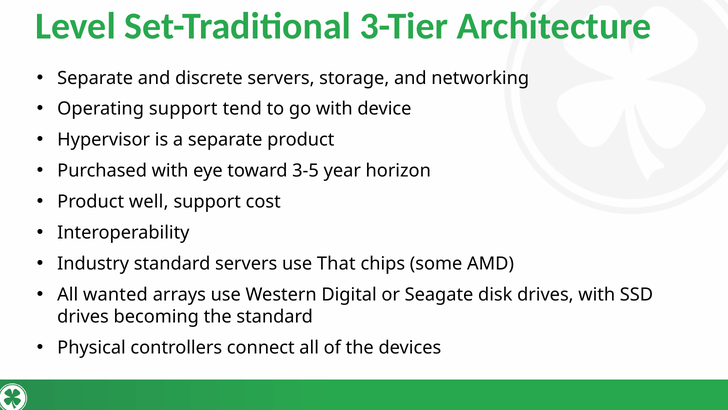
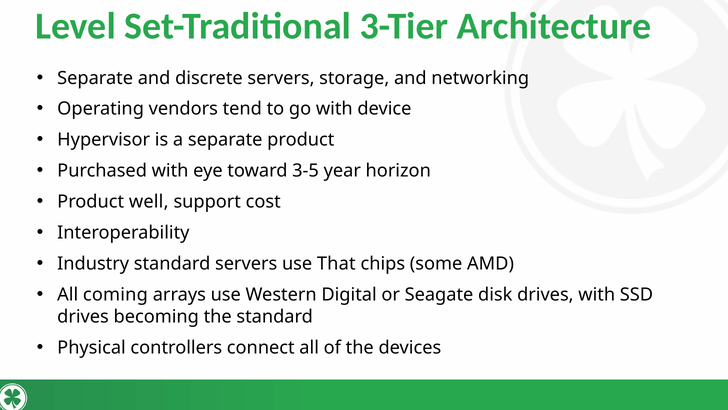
Operating support: support -> vendors
wanted: wanted -> coming
